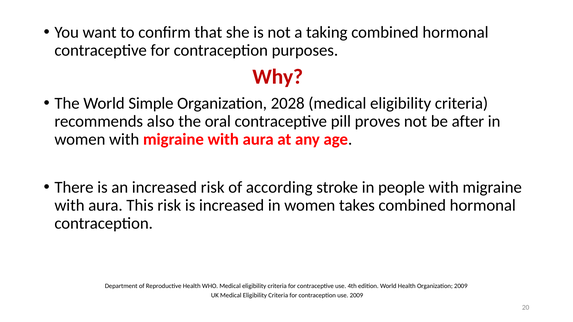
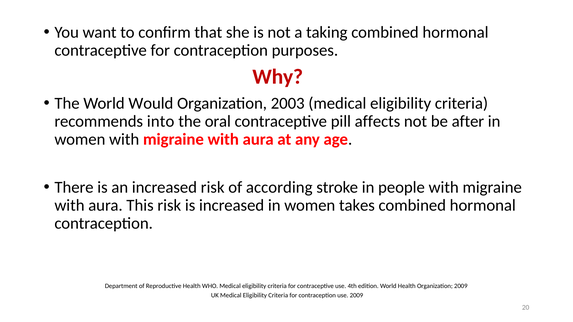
Simple: Simple -> Would
2028: 2028 -> 2003
also: also -> into
proves: proves -> affects
